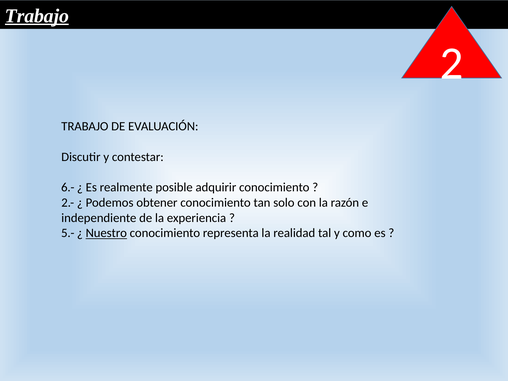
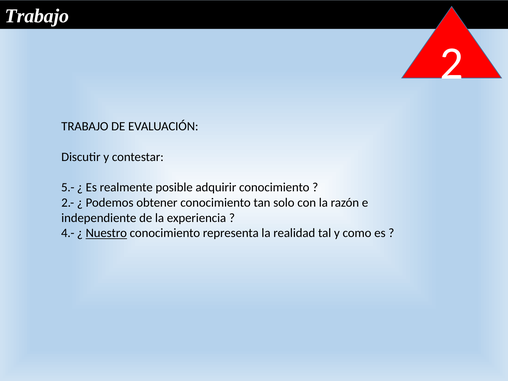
Trabajo at (37, 16) underline: present -> none
6.-: 6.- -> 5.-
5.-: 5.- -> 4.-
